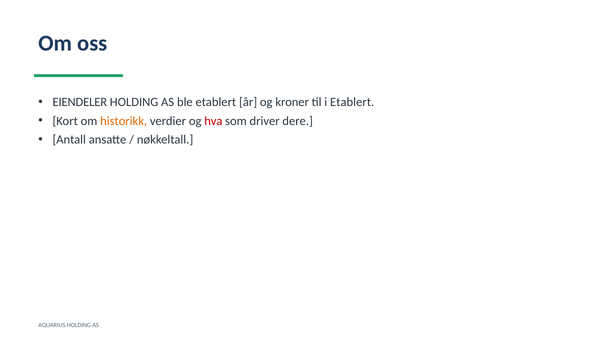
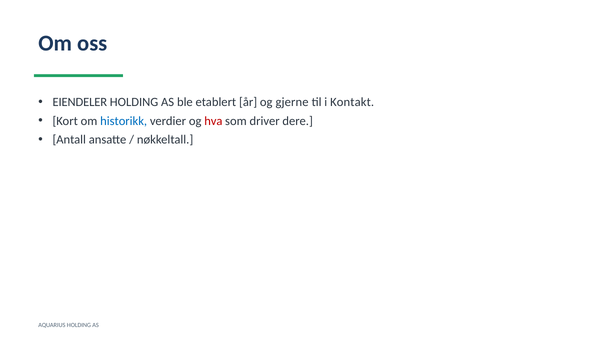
kroner: kroner -> gjerne
i Etablert: Etablert -> Kontakt
historikk colour: orange -> blue
